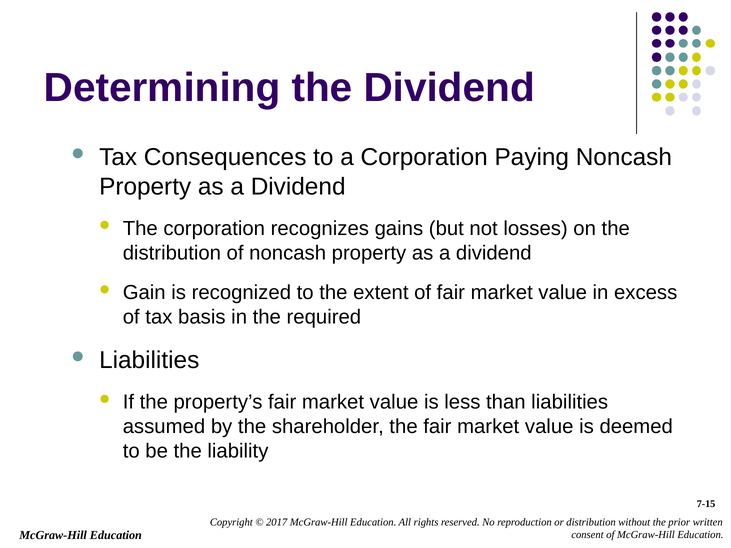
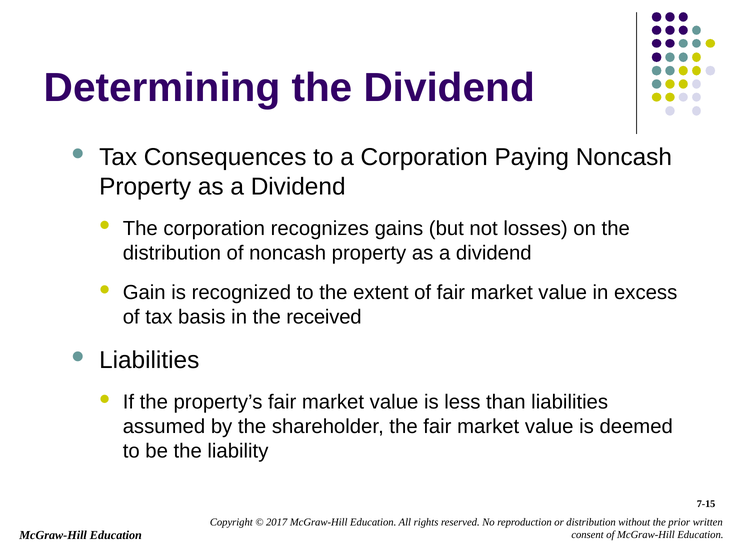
required: required -> received
